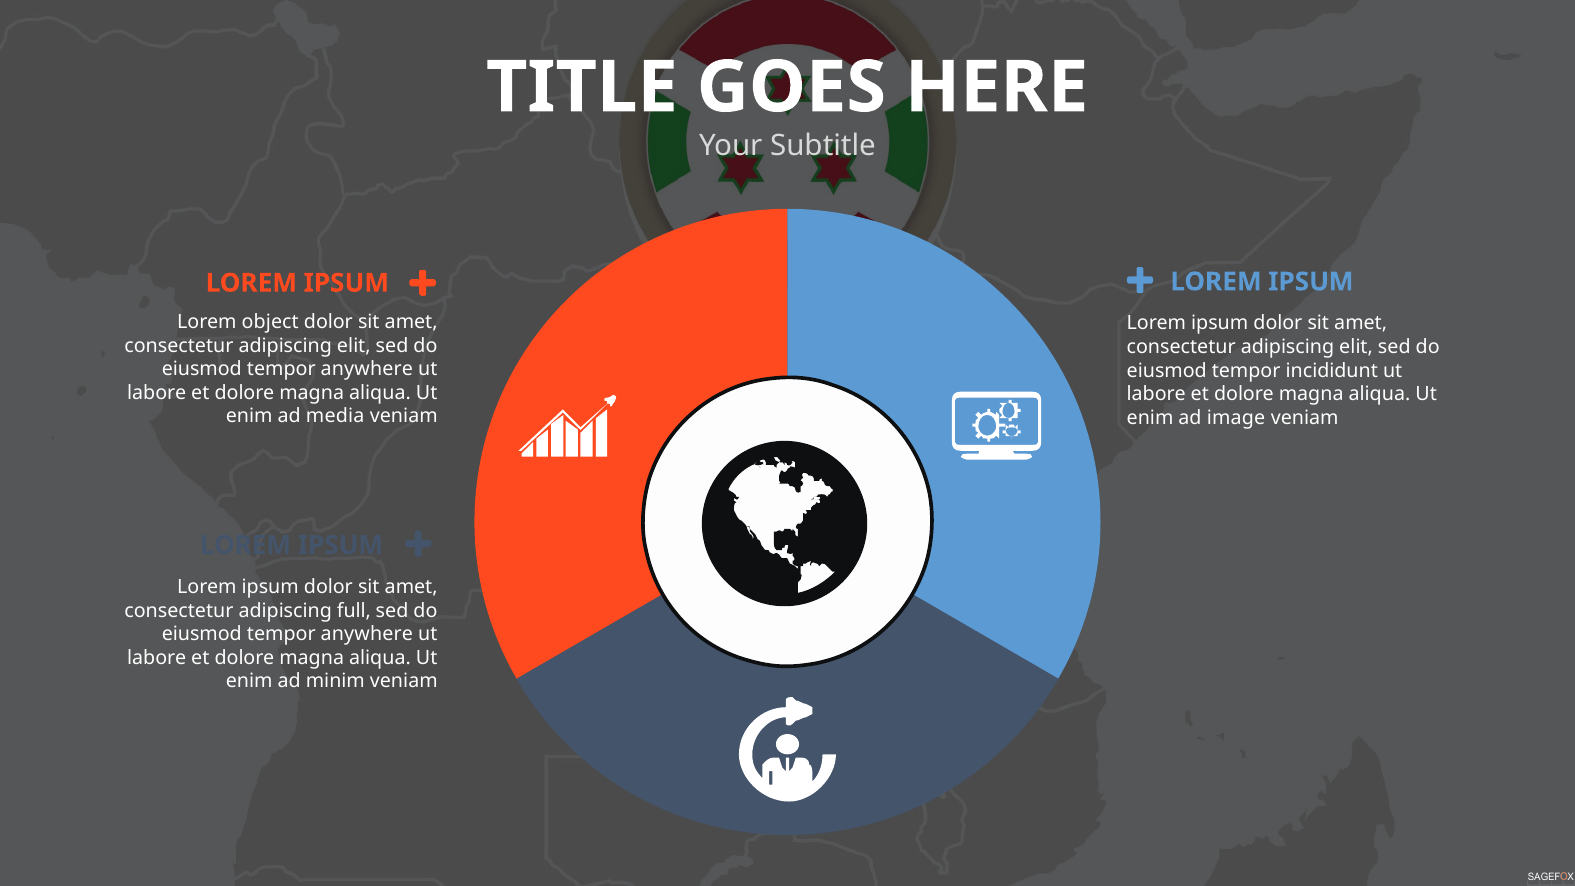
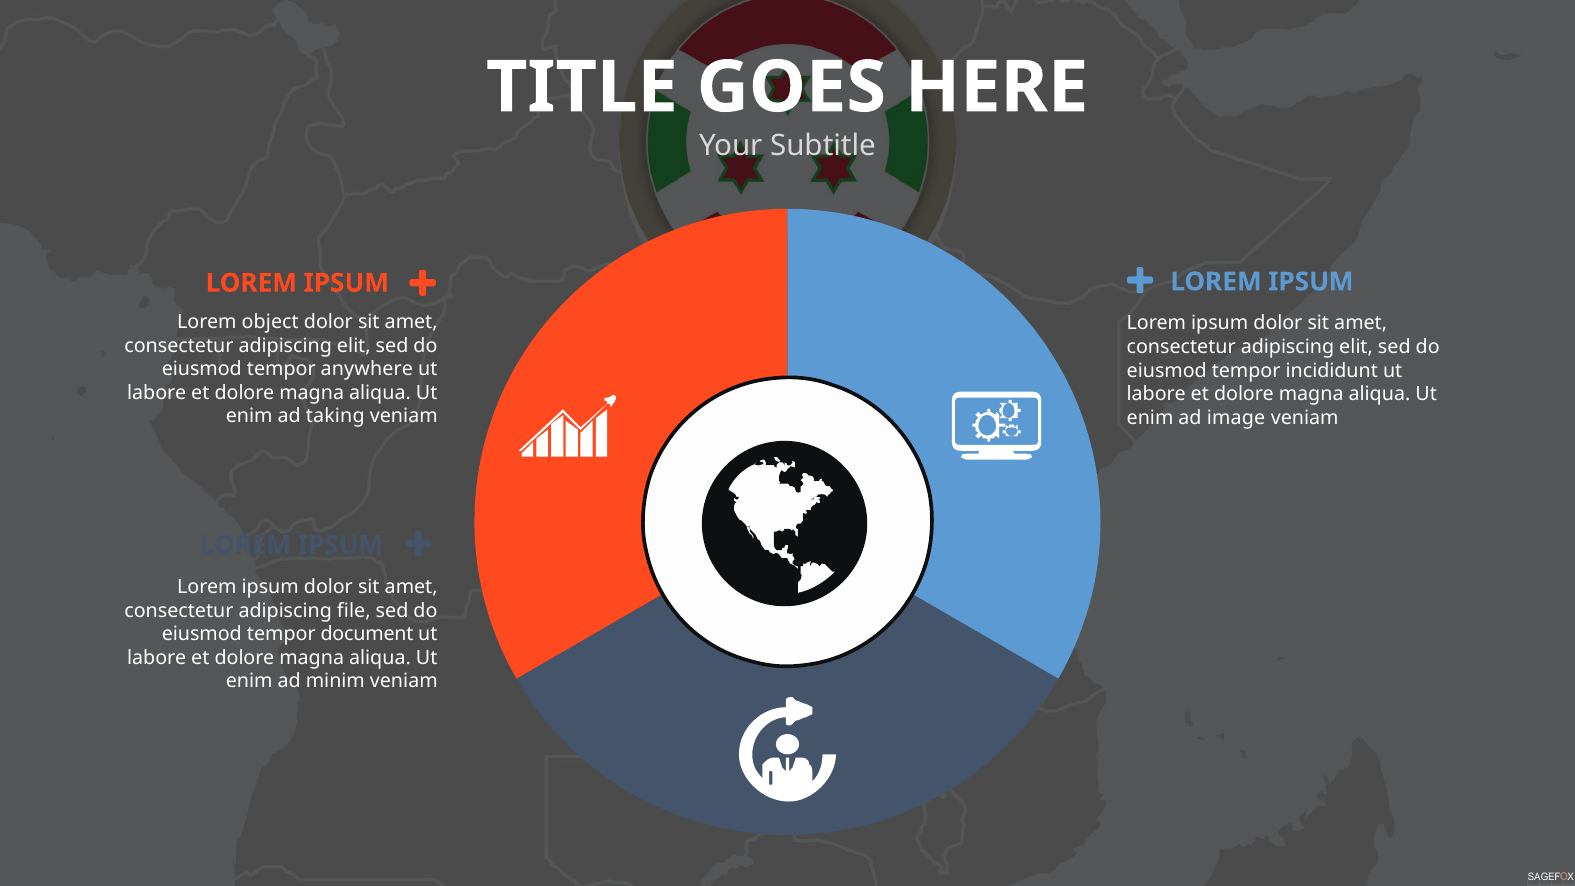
media: media -> taking
full: full -> file
anywhere at (367, 634): anywhere -> document
